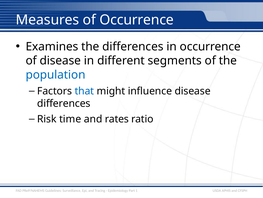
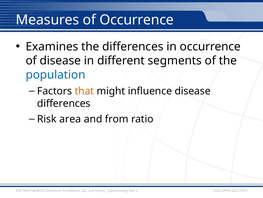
that colour: blue -> orange
time: time -> area
rates: rates -> from
